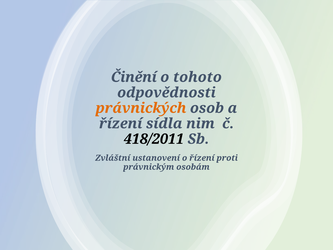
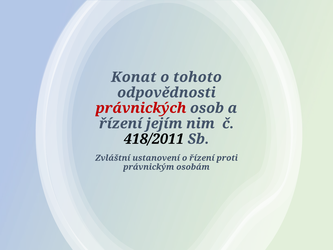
Činění: Činění -> Konat
právnických colour: orange -> red
sídla: sídla -> jejím
